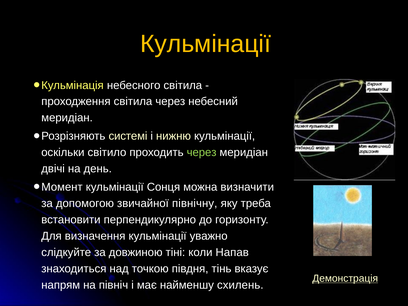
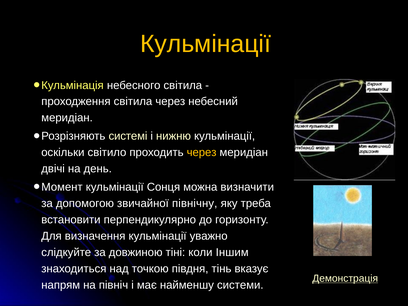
через at (202, 153) colour: light green -> yellow
Напав: Напав -> Іншим
схилень: схилень -> системи
